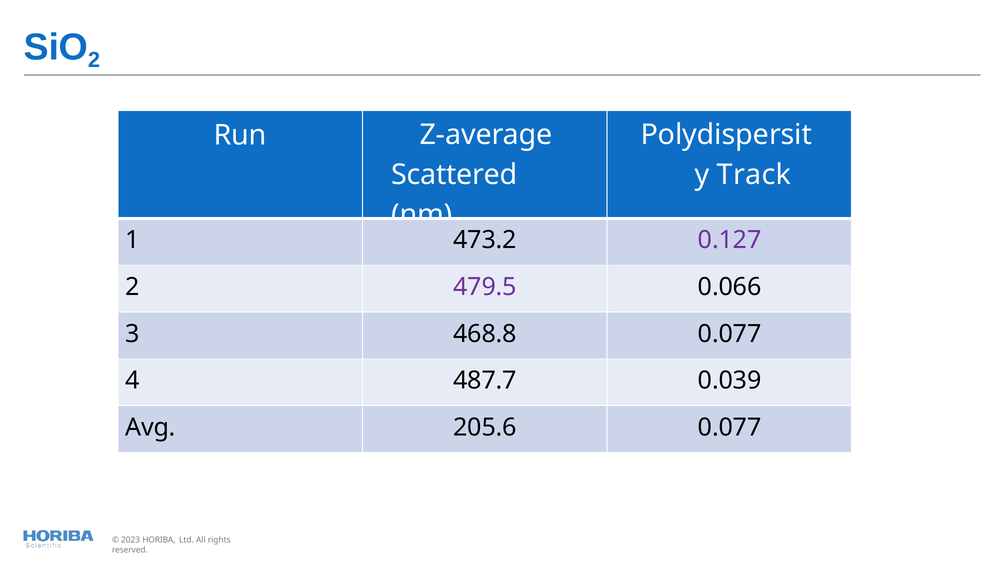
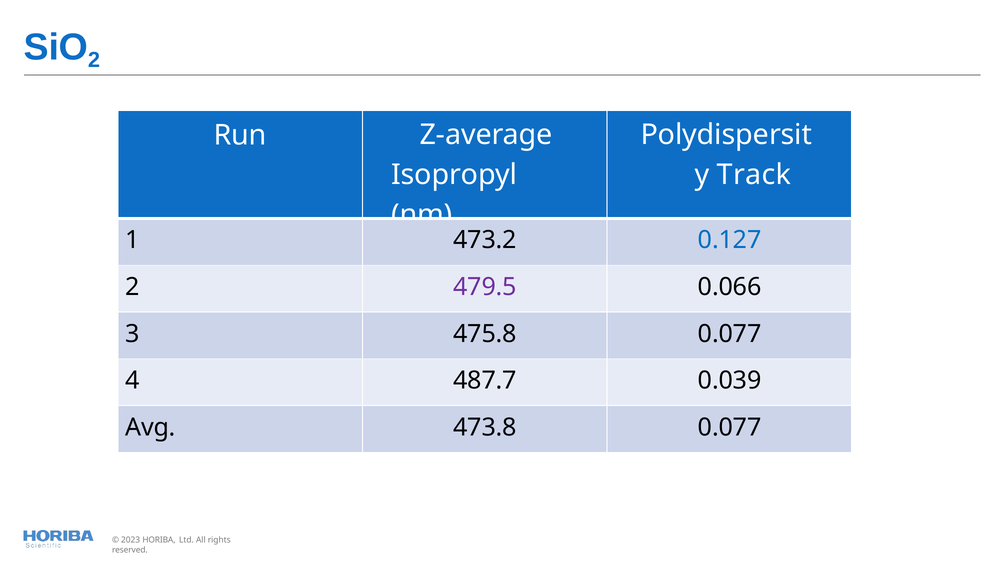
Scattered: Scattered -> Isopropyl
0.127 colour: purple -> blue
468.8: 468.8 -> 475.8
205.6: 205.6 -> 473.8
